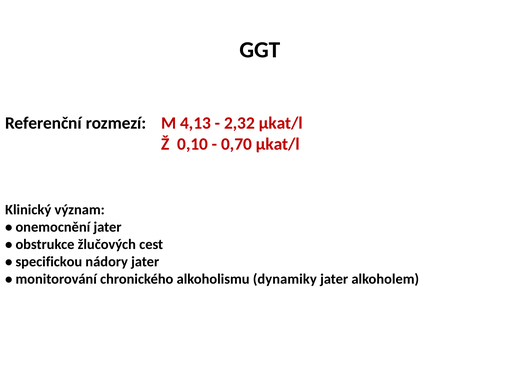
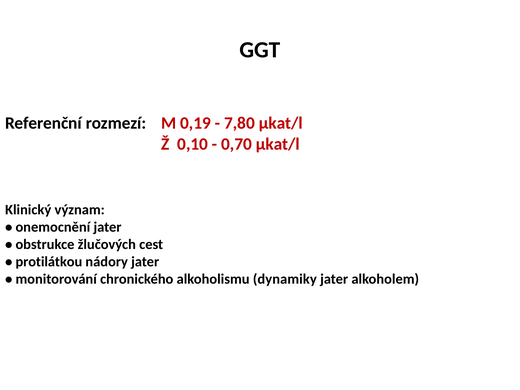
4,13: 4,13 -> 0,19
2,32: 2,32 -> 7,80
specifickou: specifickou -> protilátkou
